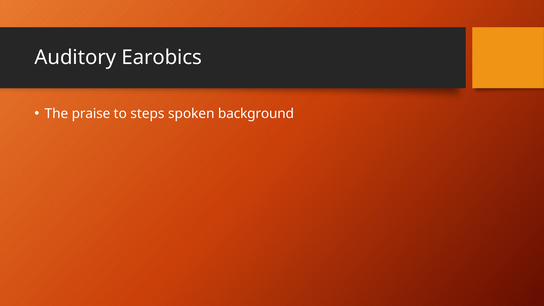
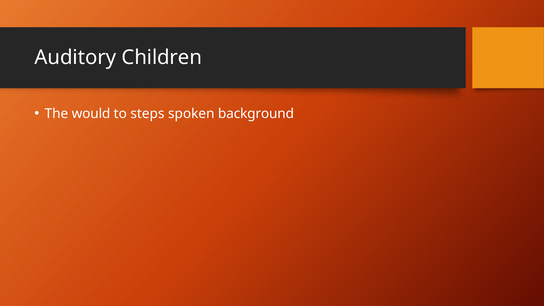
Earobics: Earobics -> Children
praise: praise -> would
